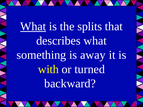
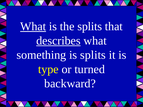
describes underline: none -> present
is away: away -> splits
with: with -> type
